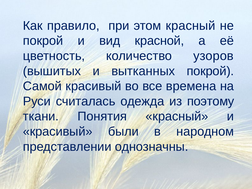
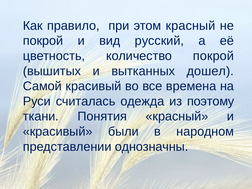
красной: красной -> русский
количество узоров: узоров -> покрой
вытканных покрой: покрой -> дошел
